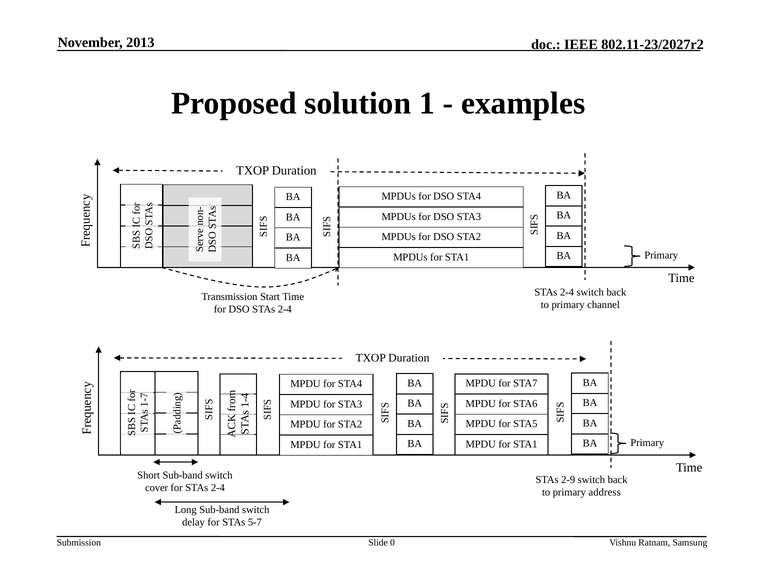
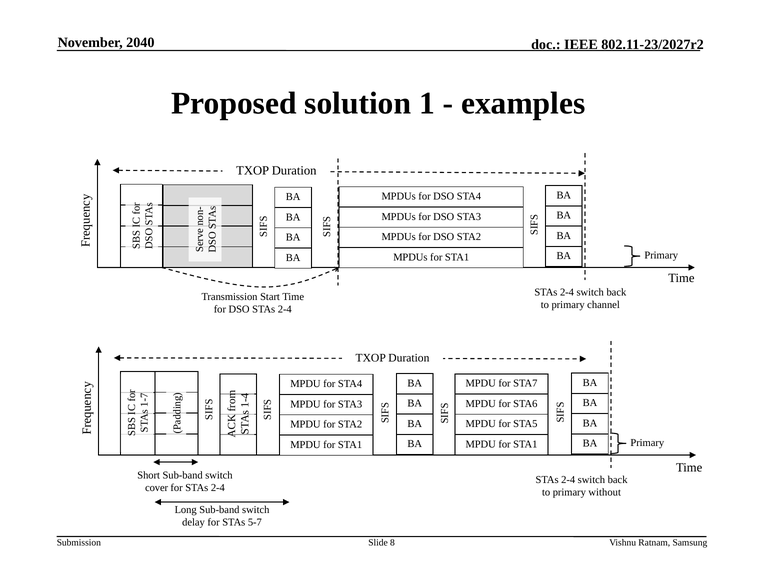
2013: 2013 -> 2040
2-9 at (568, 479): 2-9 -> 2-4
address: address -> without
0: 0 -> 8
